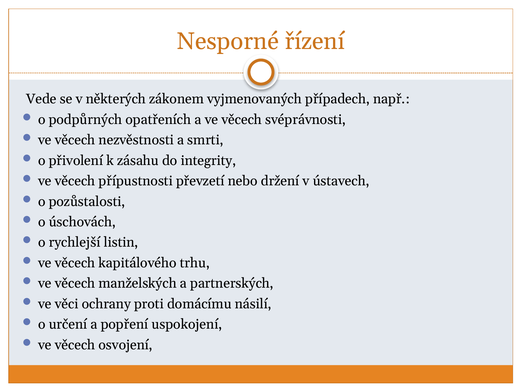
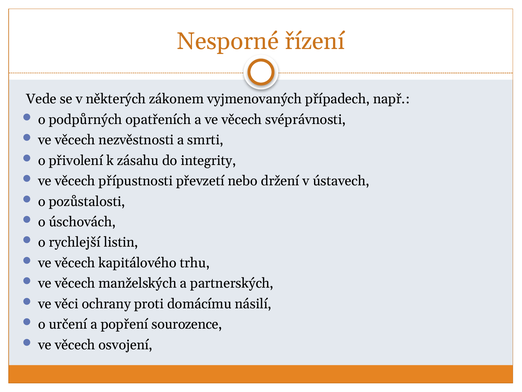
uspokojení: uspokojení -> sourozence
